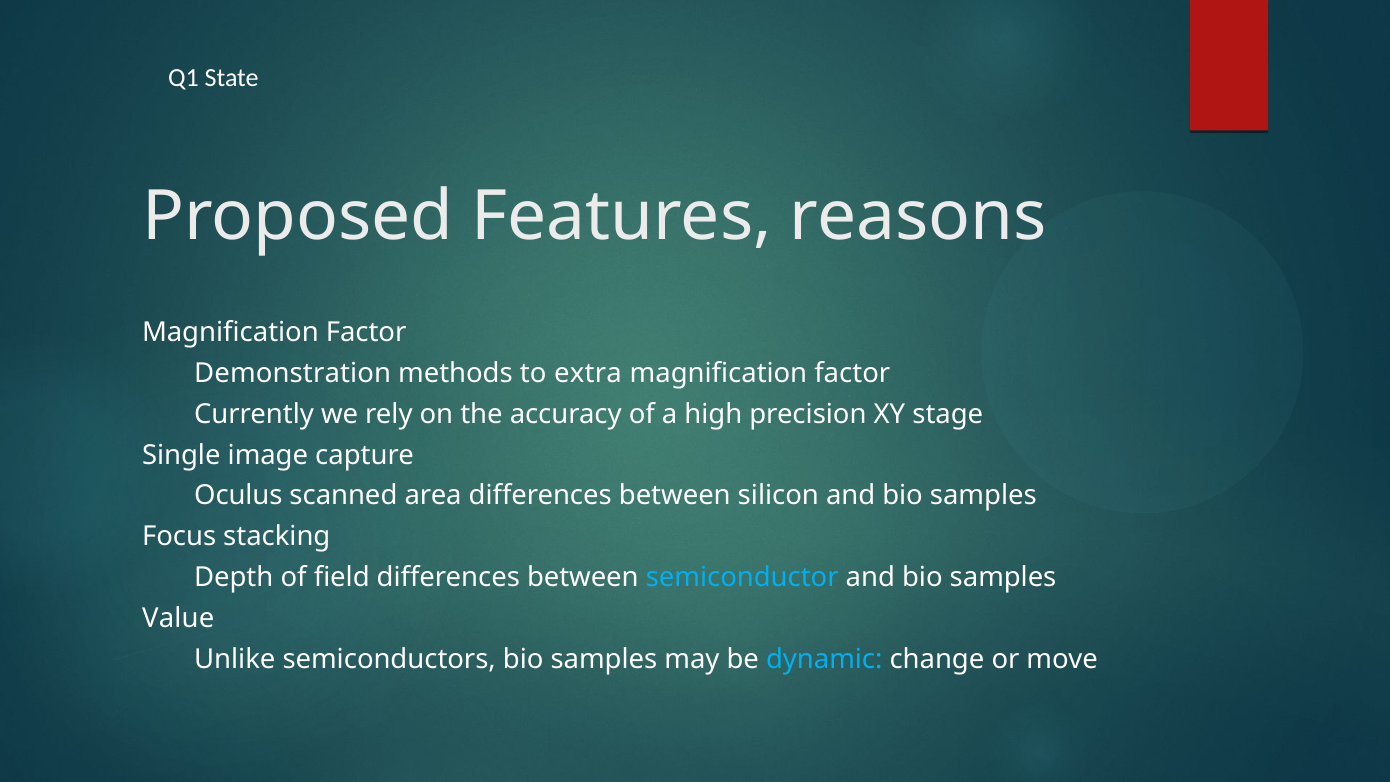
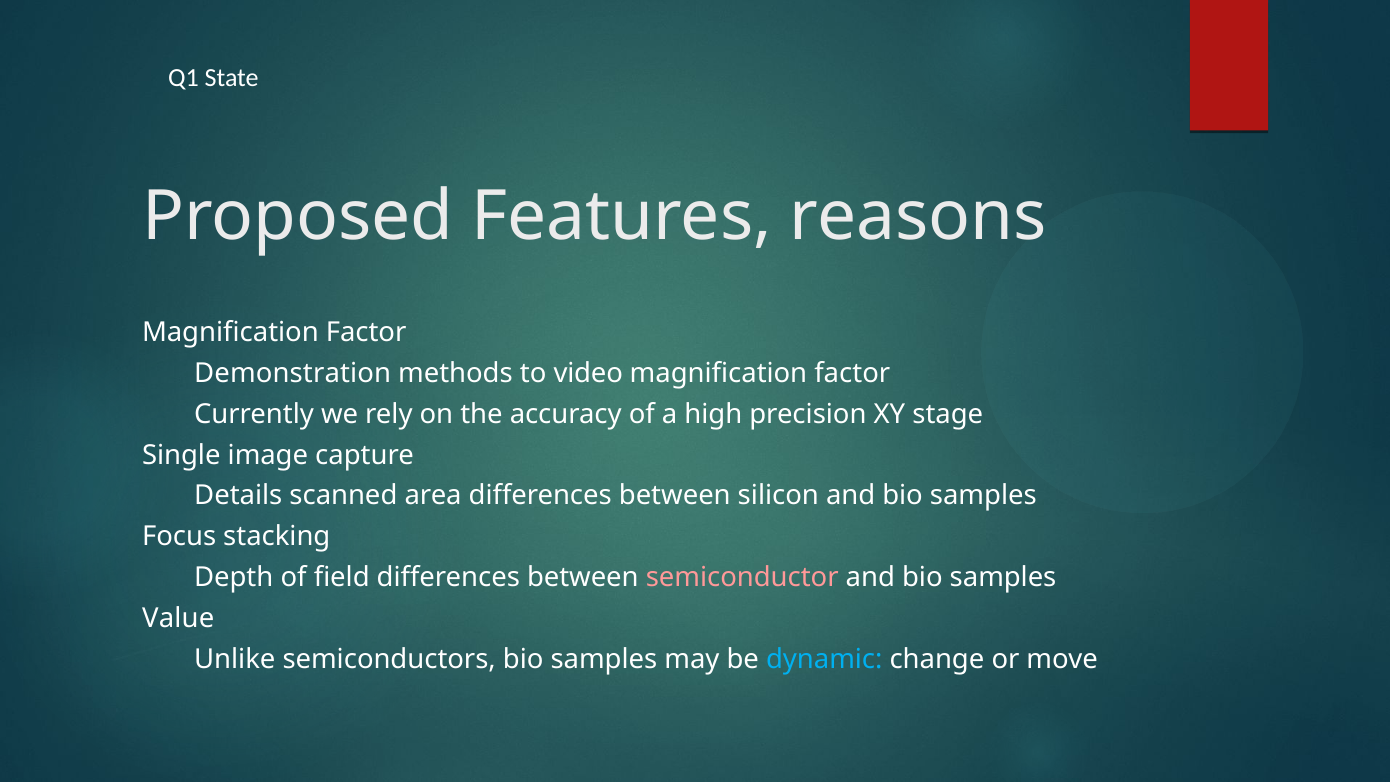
extra: extra -> video
Oculus: Oculus -> Details
semiconductor colour: light blue -> pink
